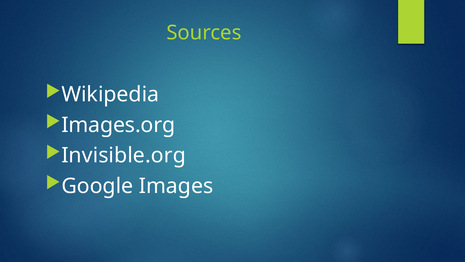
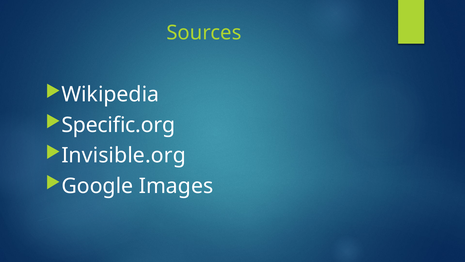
Images.org: Images.org -> Specific.org
